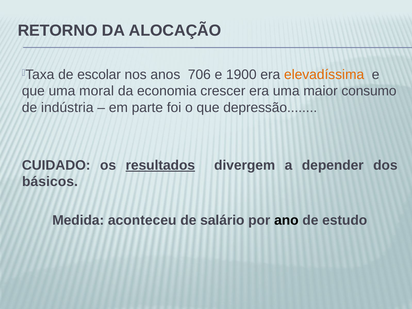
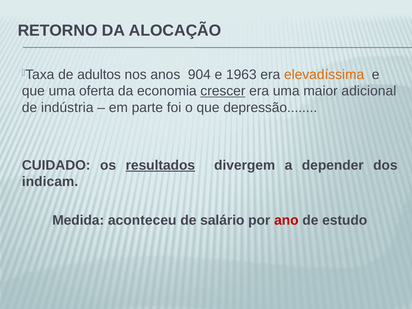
escolar: escolar -> adultos
706: 706 -> 904
1900: 1900 -> 1963
moral: moral -> oferta
crescer underline: none -> present
consumo: consumo -> adicional
básicos: básicos -> indicam
ano colour: black -> red
